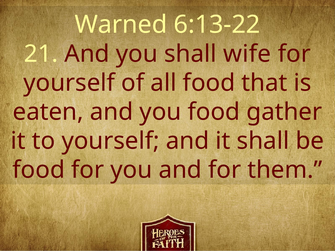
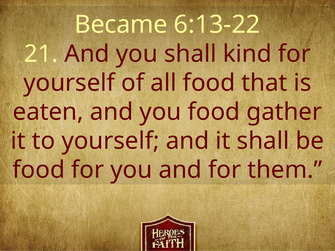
Warned: Warned -> Became
wife: wife -> kind
